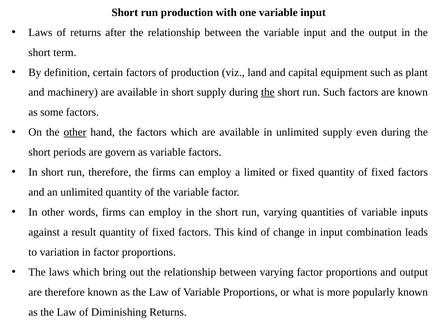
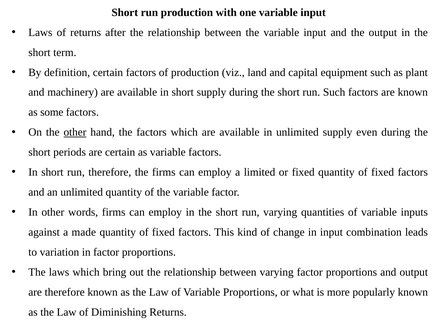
the at (268, 92) underline: present -> none
are govern: govern -> certain
result: result -> made
